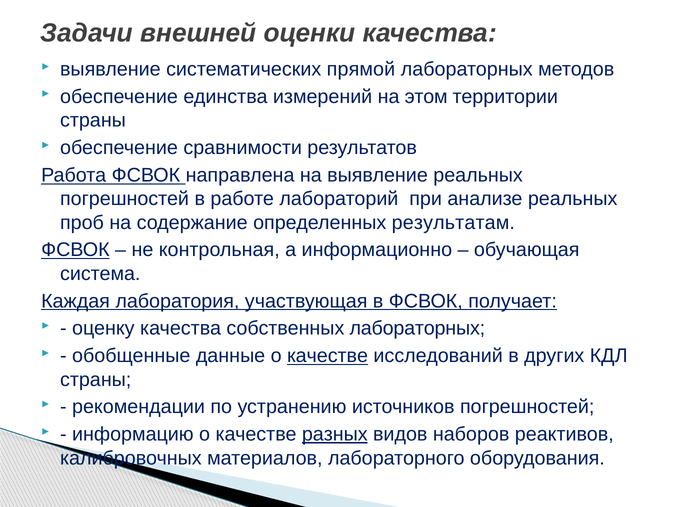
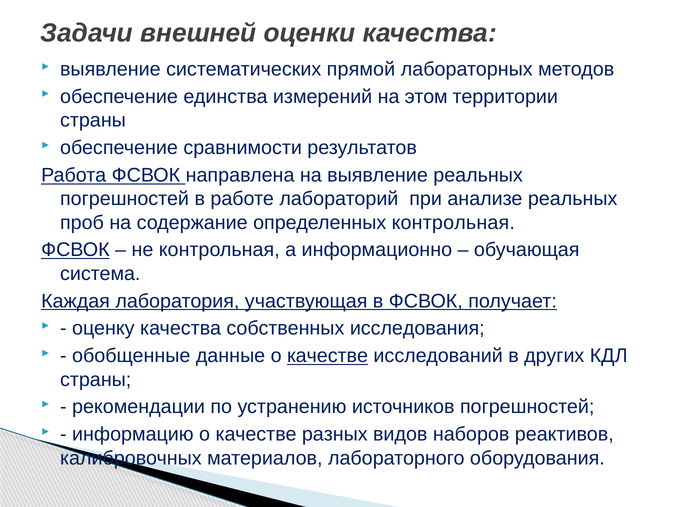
определенных результатам: результатам -> контрольная
собственных лабораторных: лабораторных -> исследования
разных underline: present -> none
